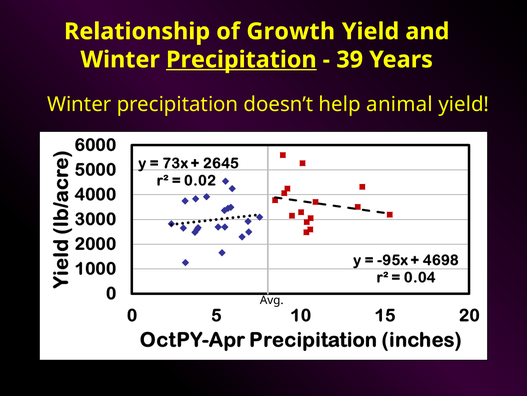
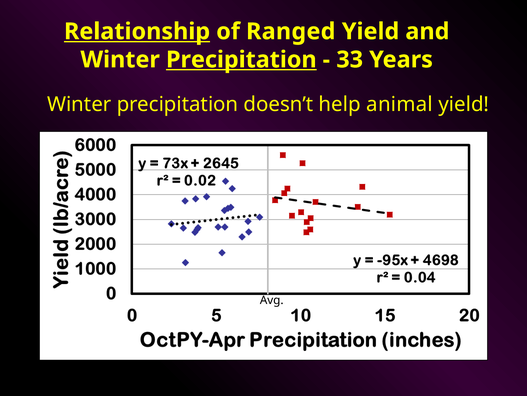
Relationship underline: none -> present
Growth: Growth -> Ranged
39: 39 -> 33
